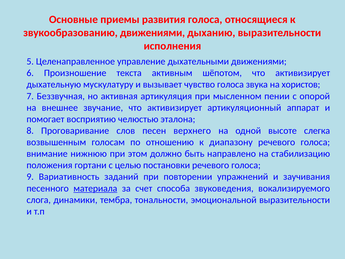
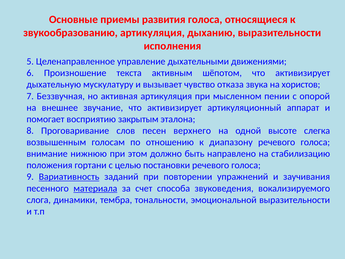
звукообразованию движениями: движениями -> артикуляция
чувство голоса: голоса -> отказа
челюстью: челюстью -> закрытым
Вариативность underline: none -> present
